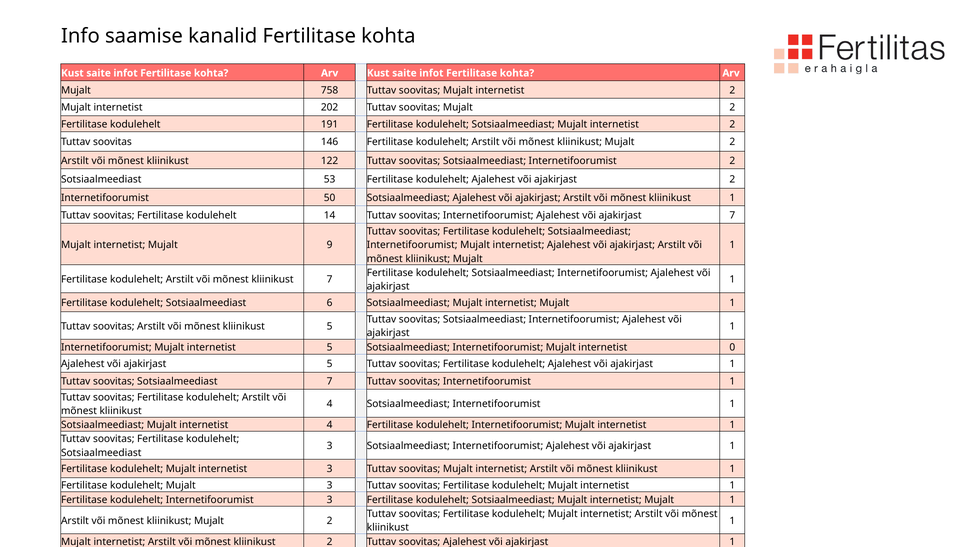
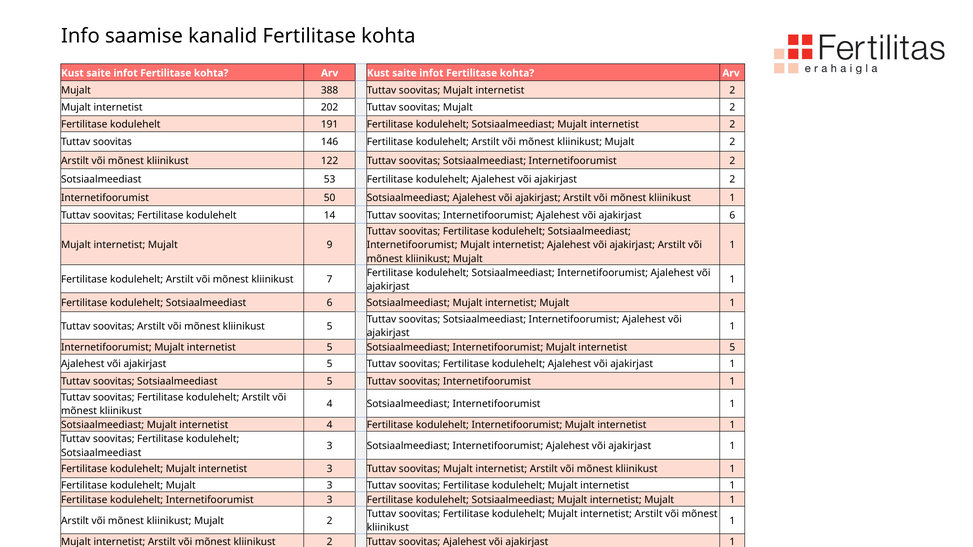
758: 758 -> 388
ajakirjast 7: 7 -> 6
0 at (732, 348): 0 -> 5
Sotsiaalmeediast 7: 7 -> 5
